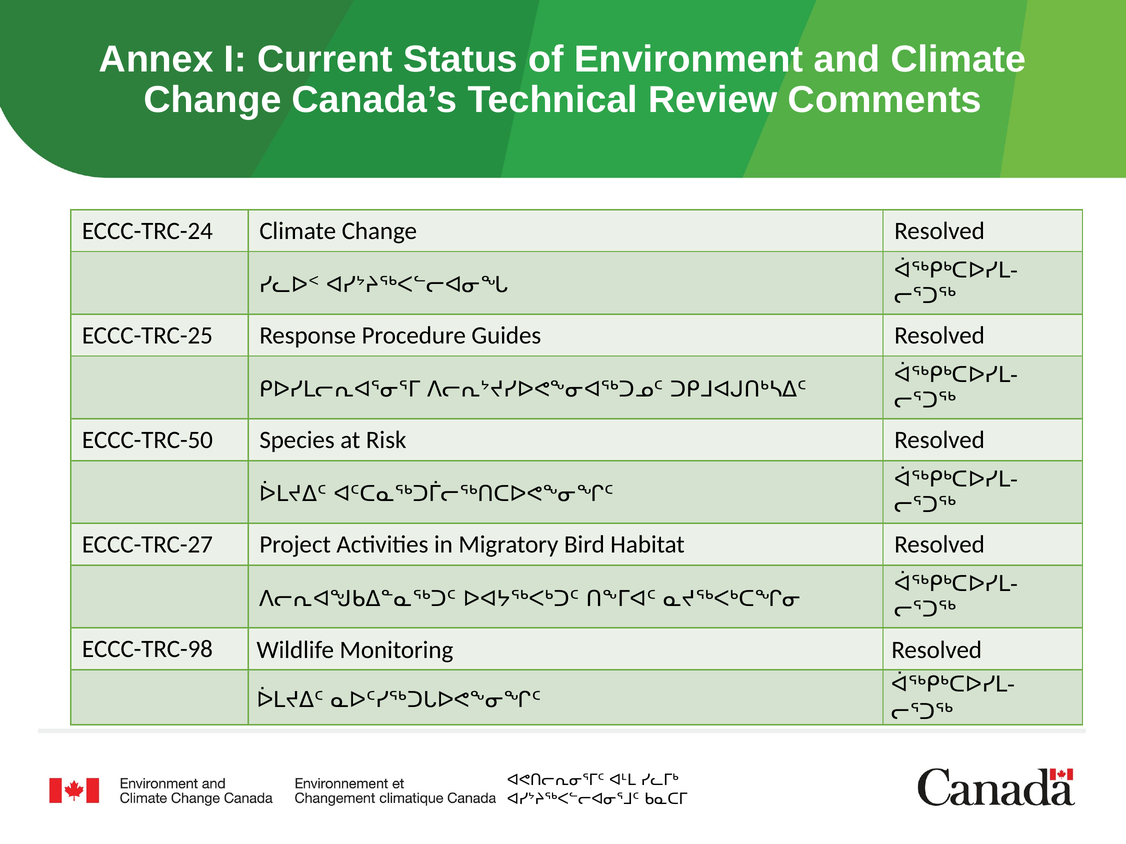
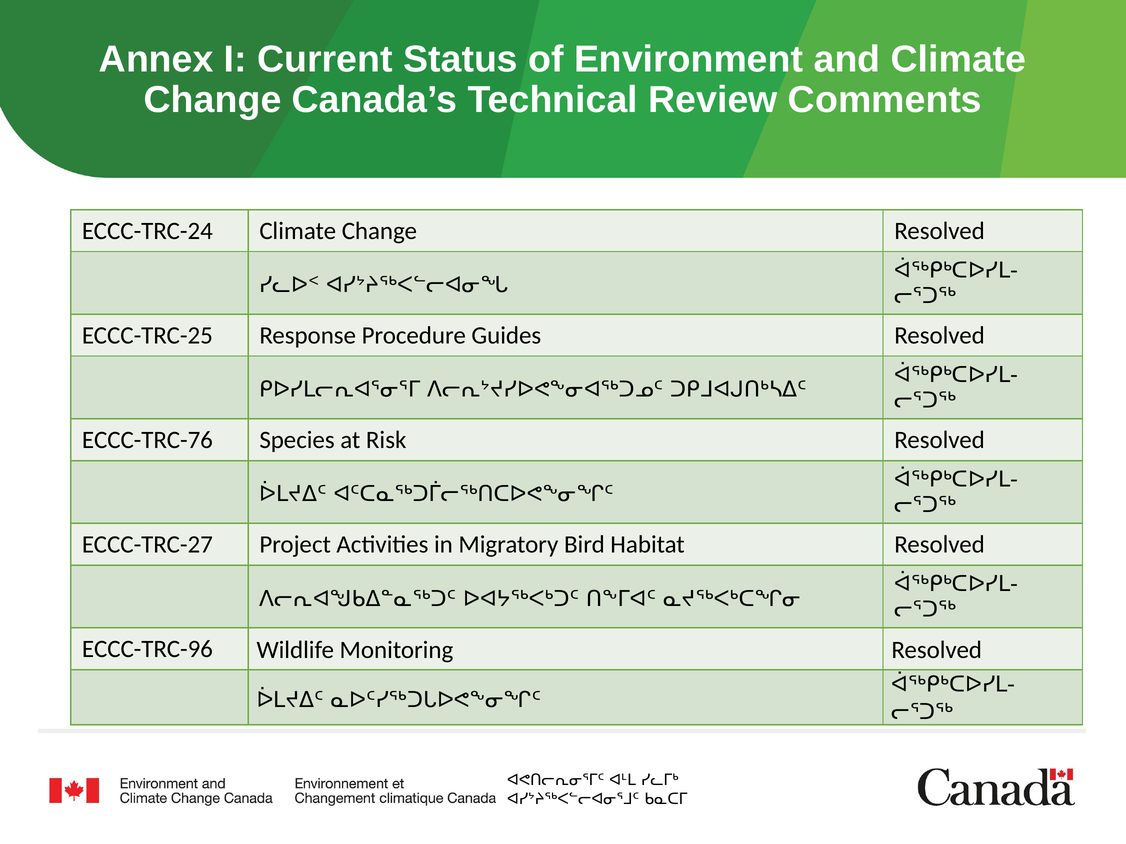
ECCC-TRC-50: ECCC-TRC-50 -> ECCC-TRC-76
ECCC-TRC-98: ECCC-TRC-98 -> ECCC-TRC-96
